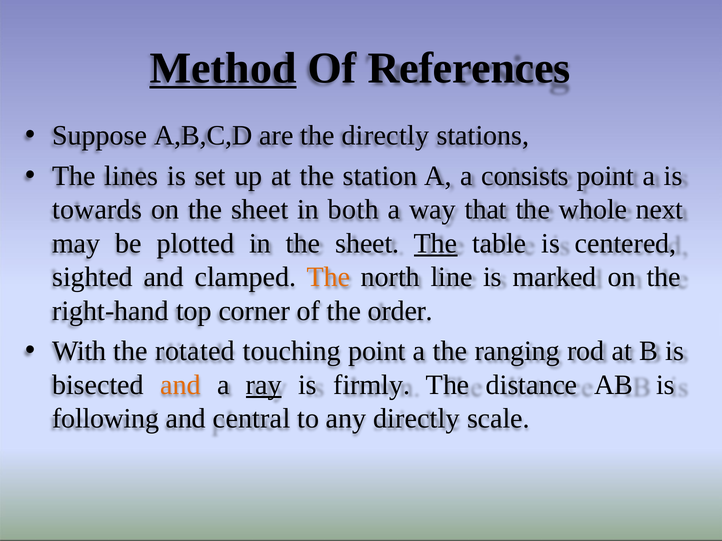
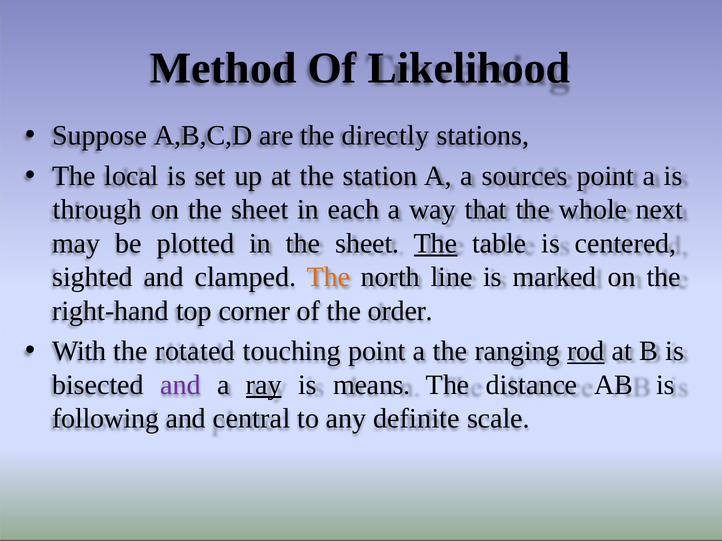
Method underline: present -> none
References: References -> Likelihood
lines: lines -> local
consists: consists -> sources
towards: towards -> through
both: both -> each
rod underline: none -> present
and at (180, 385) colour: orange -> purple
firmly: firmly -> means
any directly: directly -> definite
